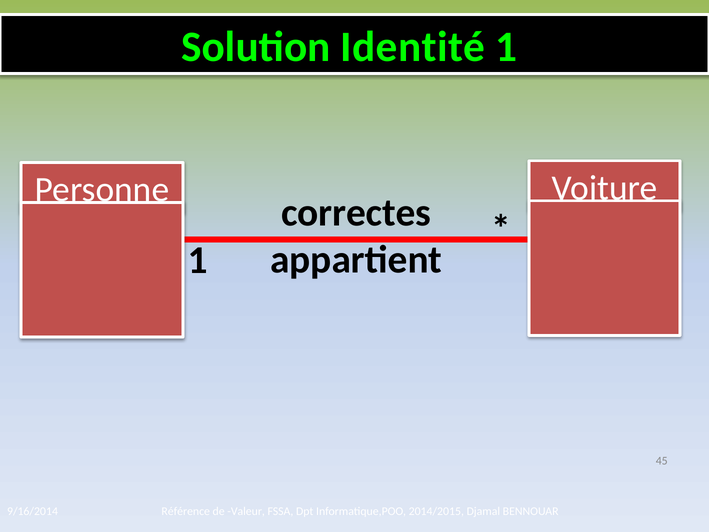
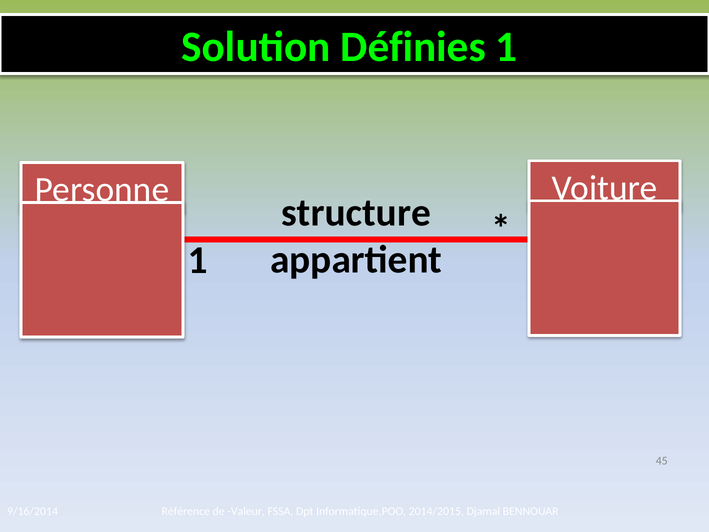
Identité: Identité -> Définies
correctes: correctes -> structure
